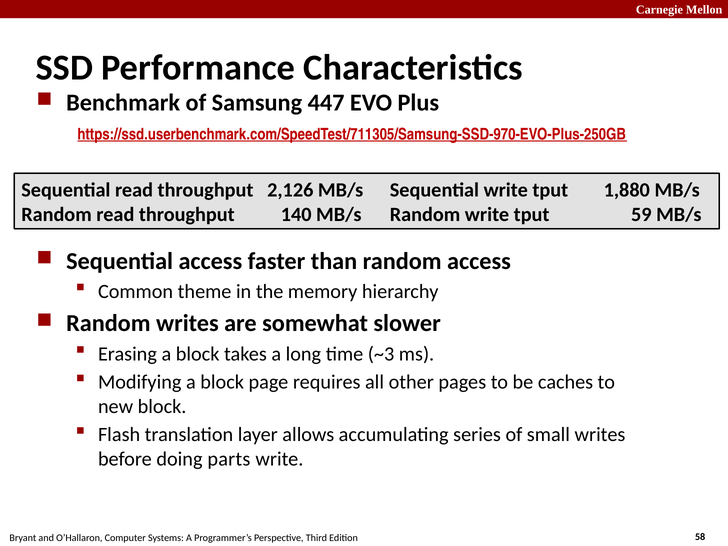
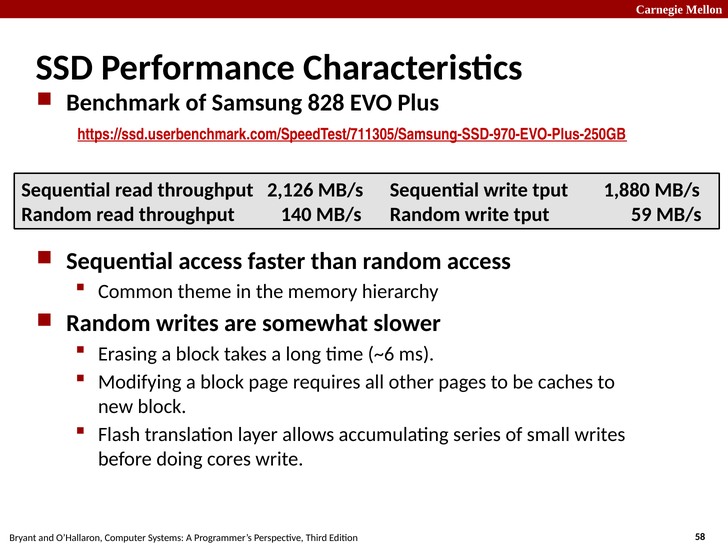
447: 447 -> 828
~3: ~3 -> ~6
parts: parts -> cores
